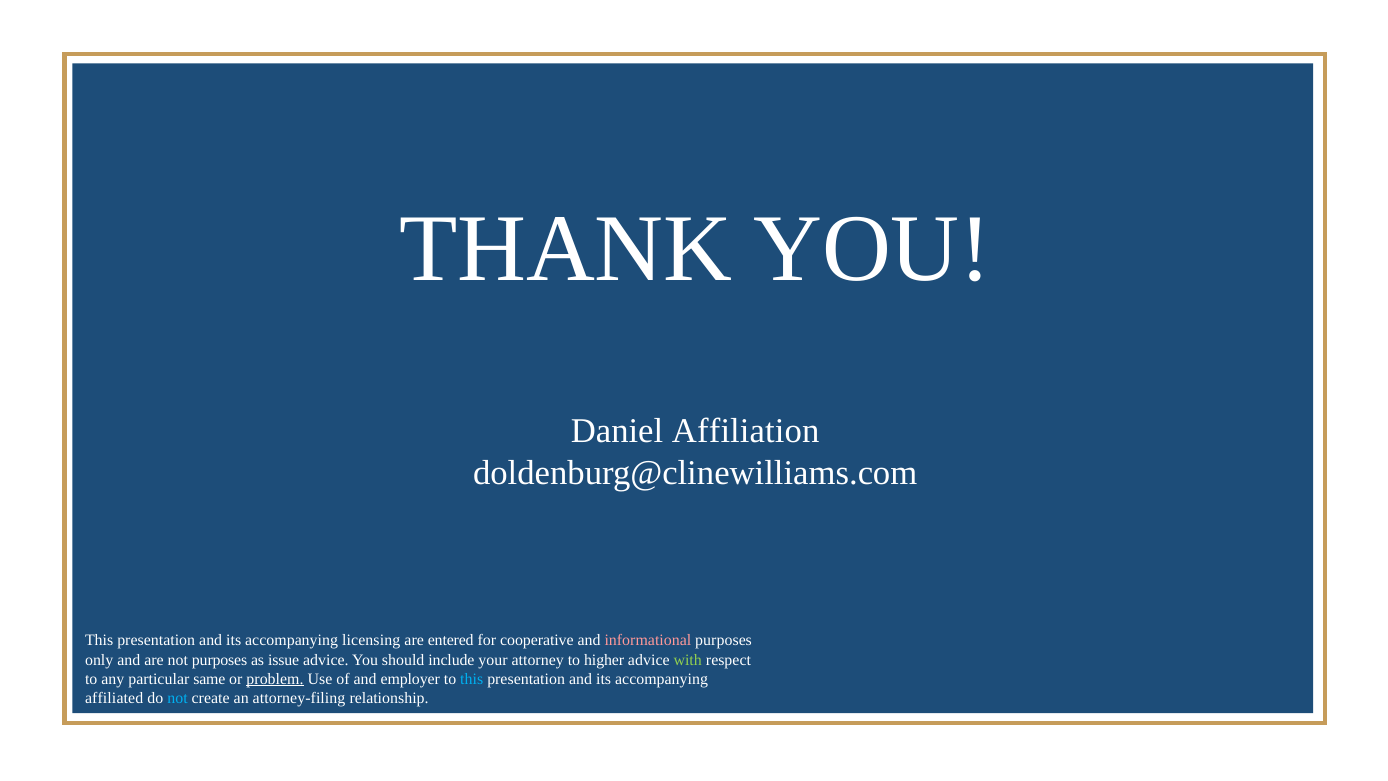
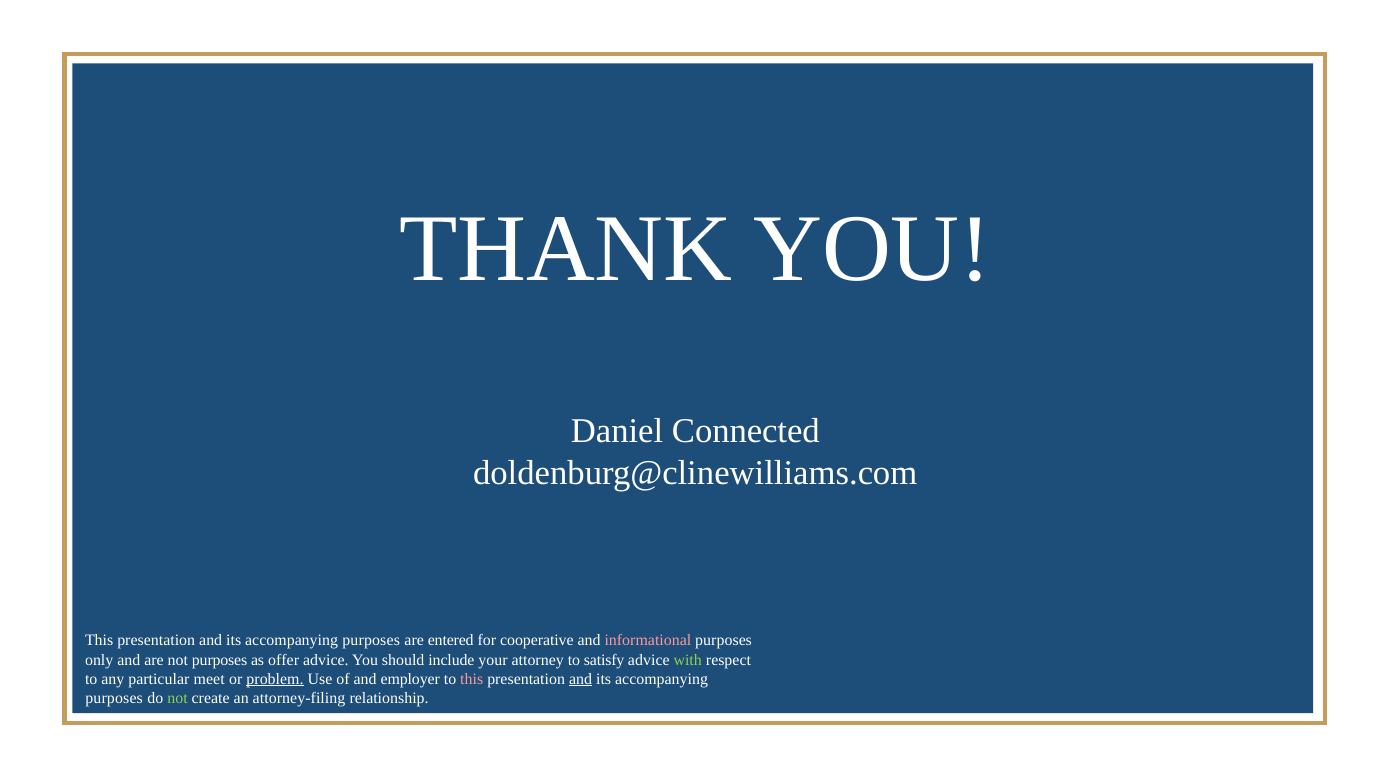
Affiliation: Affiliation -> Connected
licensing at (371, 640): licensing -> purposes
issue: issue -> offer
higher: higher -> satisfy
same: same -> meet
this at (472, 679) colour: light blue -> pink
and at (581, 679) underline: none -> present
affiliated at (114, 698): affiliated -> purposes
not at (177, 698) colour: light blue -> light green
